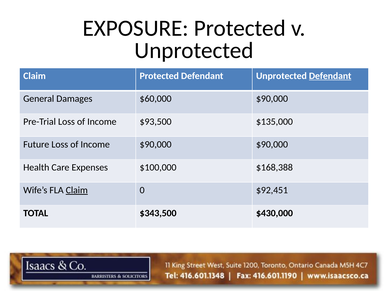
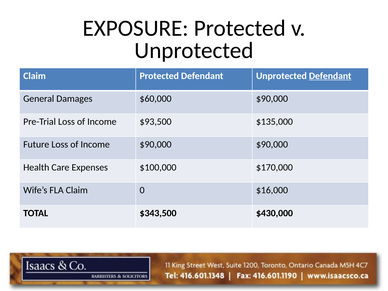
$168,388: $168,388 -> $170,000
Claim at (77, 190) underline: present -> none
$92,451: $92,451 -> $16,000
